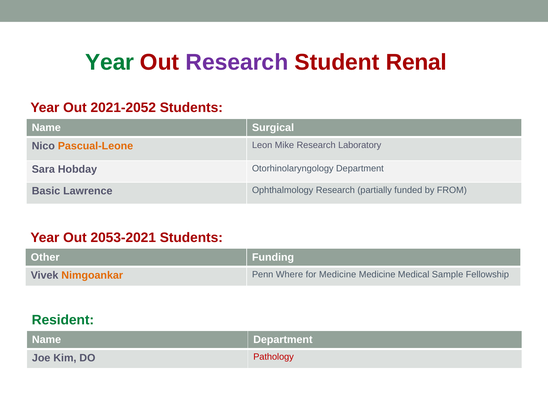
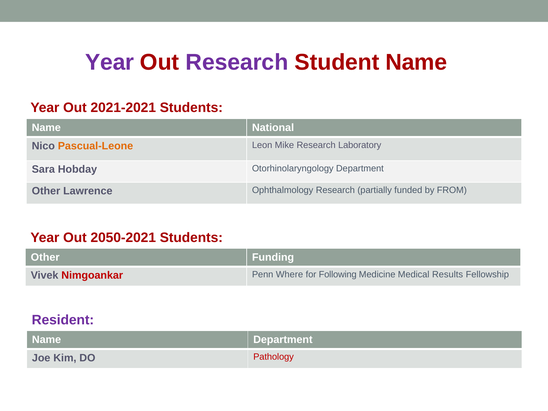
Year at (110, 62) colour: green -> purple
Student Renal: Renal -> Name
2021-2052: 2021-2052 -> 2021-2021
Surgical: Surgical -> National
Basic at (46, 191): Basic -> Other
2053-2021: 2053-2021 -> 2050-2021
Nimgoankar colour: orange -> red
for Medicine: Medicine -> Following
Sample: Sample -> Results
Resident colour: green -> purple
